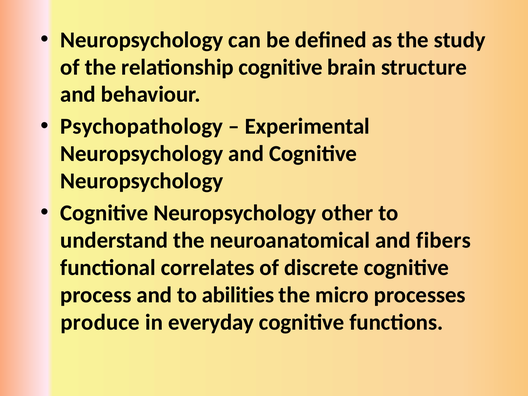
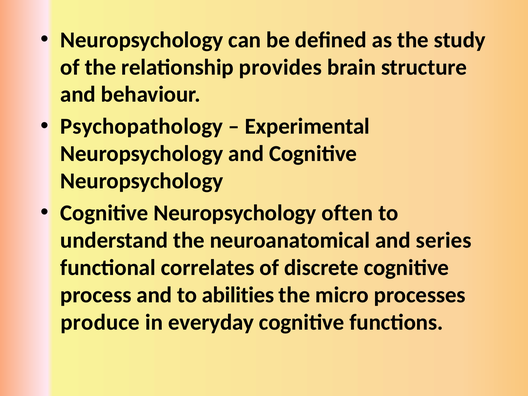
relationship cognitive: cognitive -> provides
other: other -> often
fibers: fibers -> series
